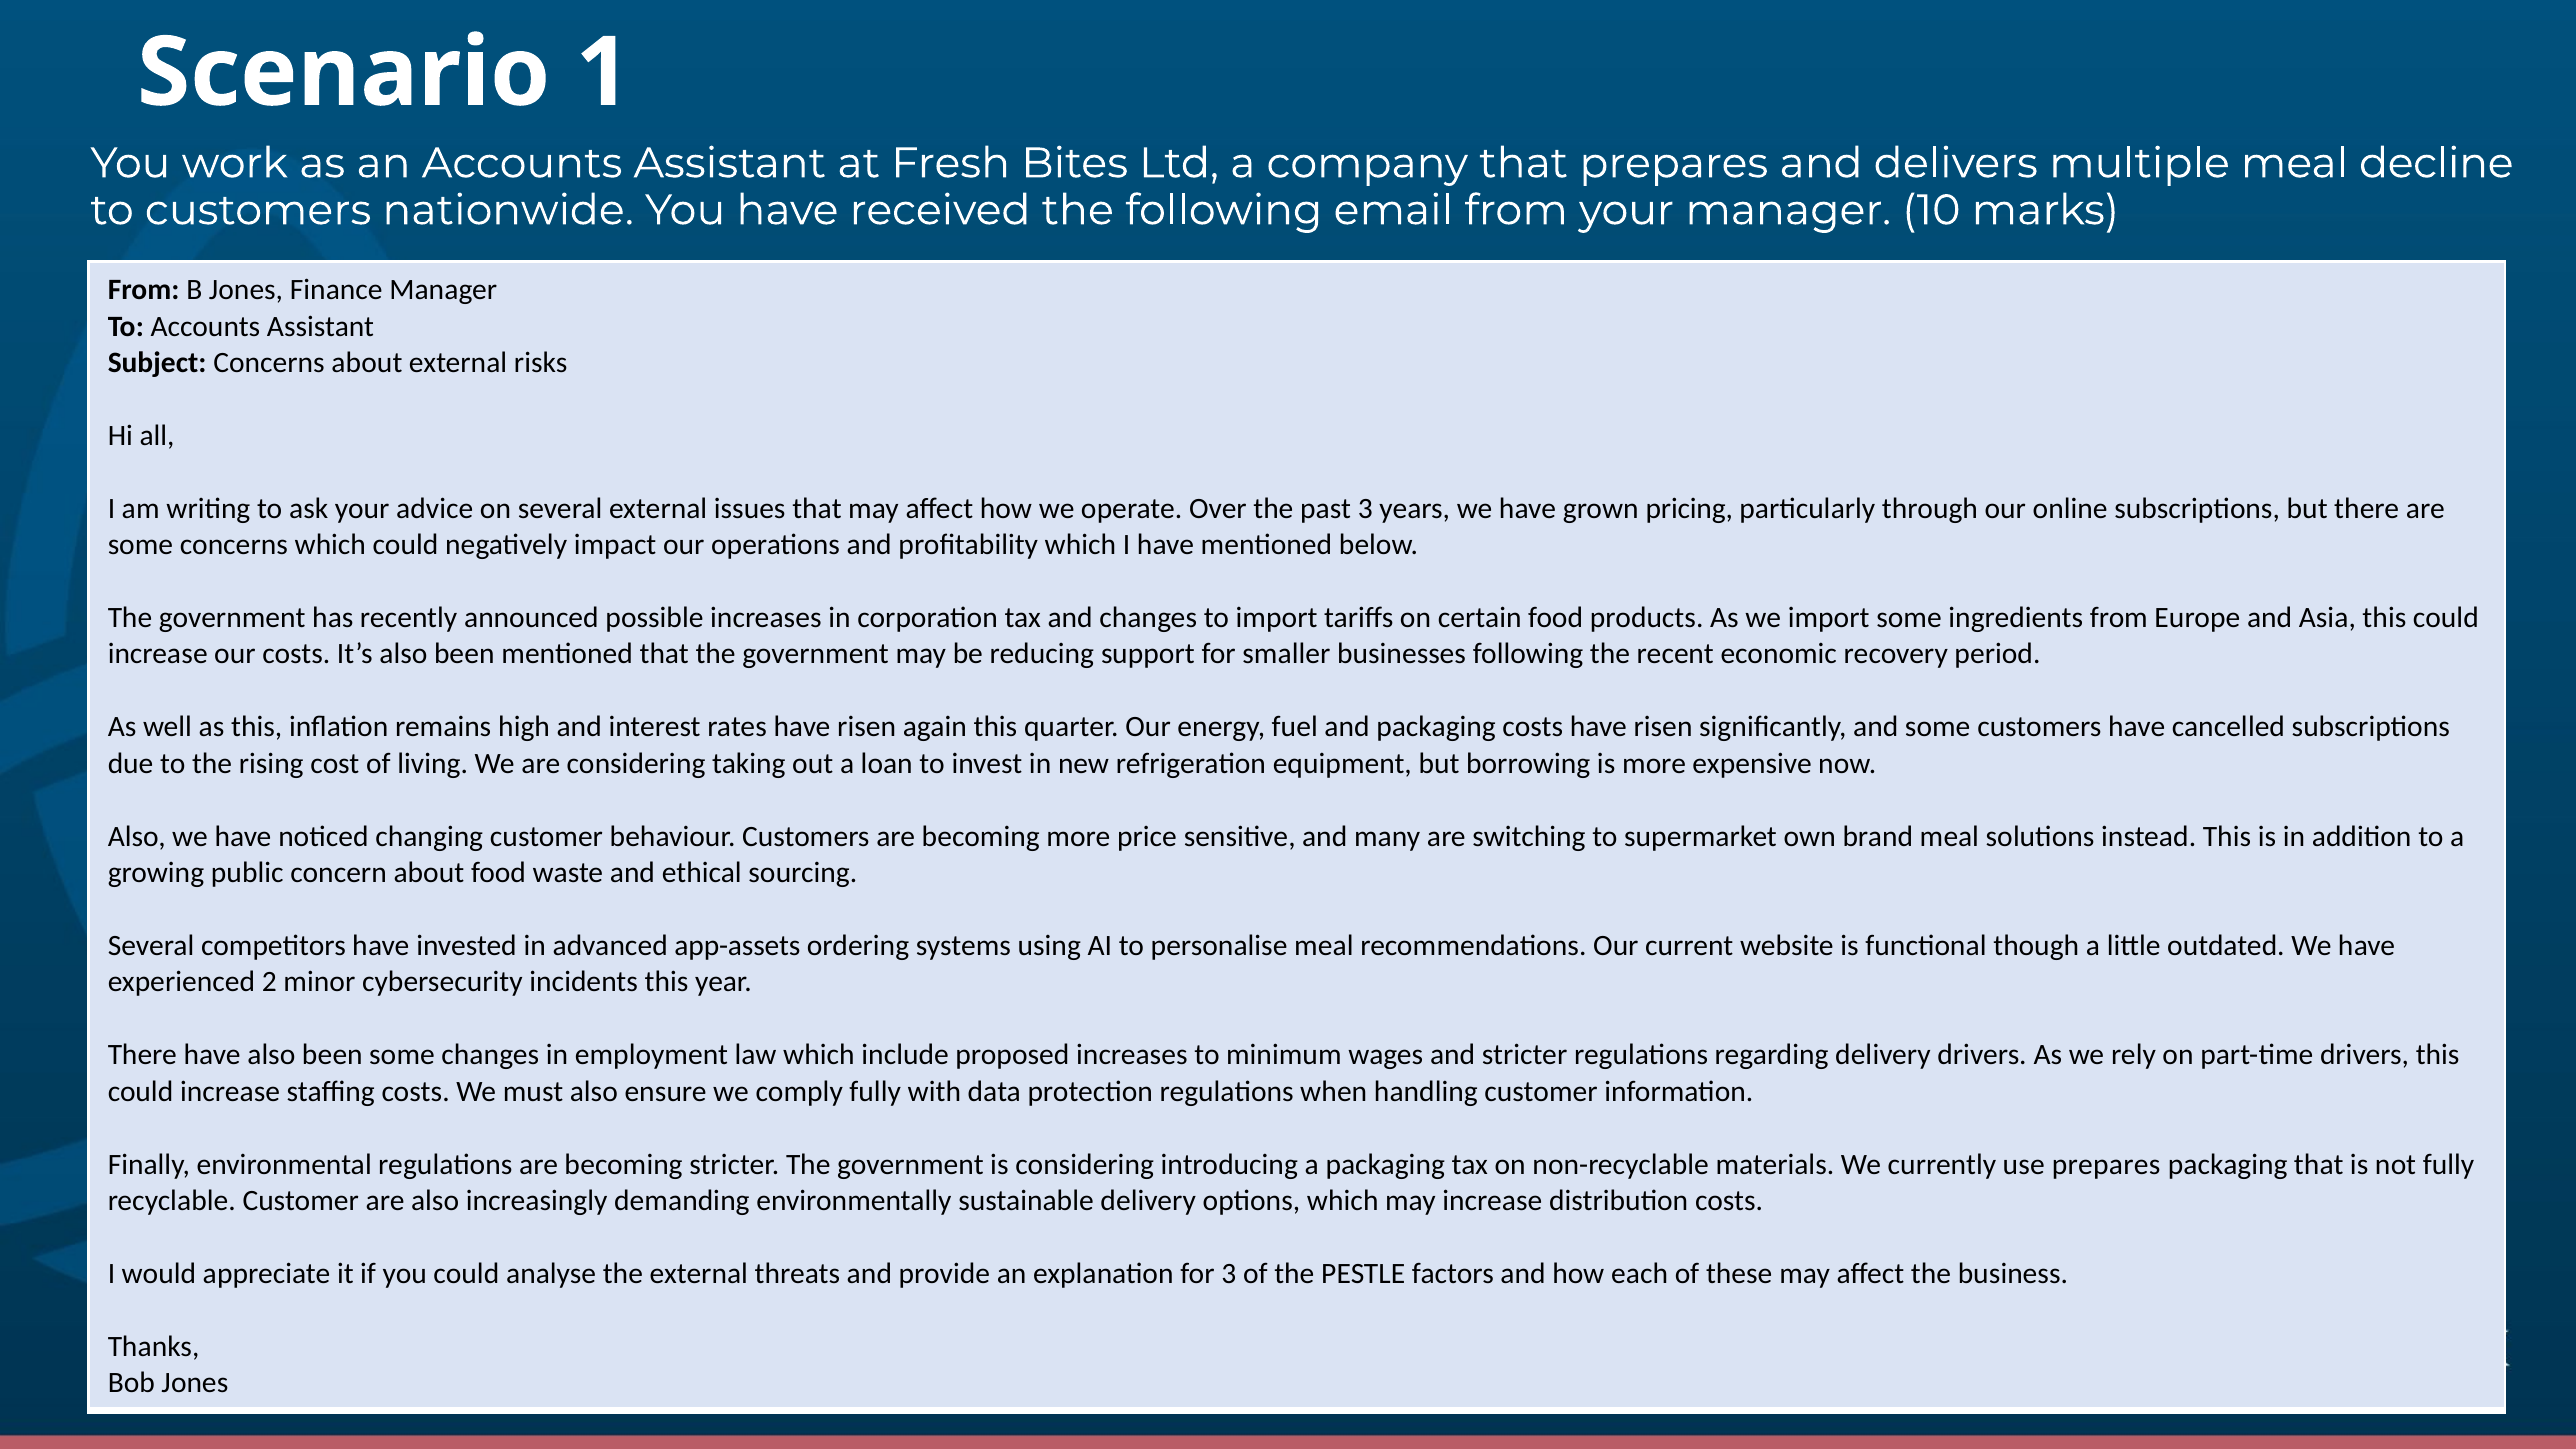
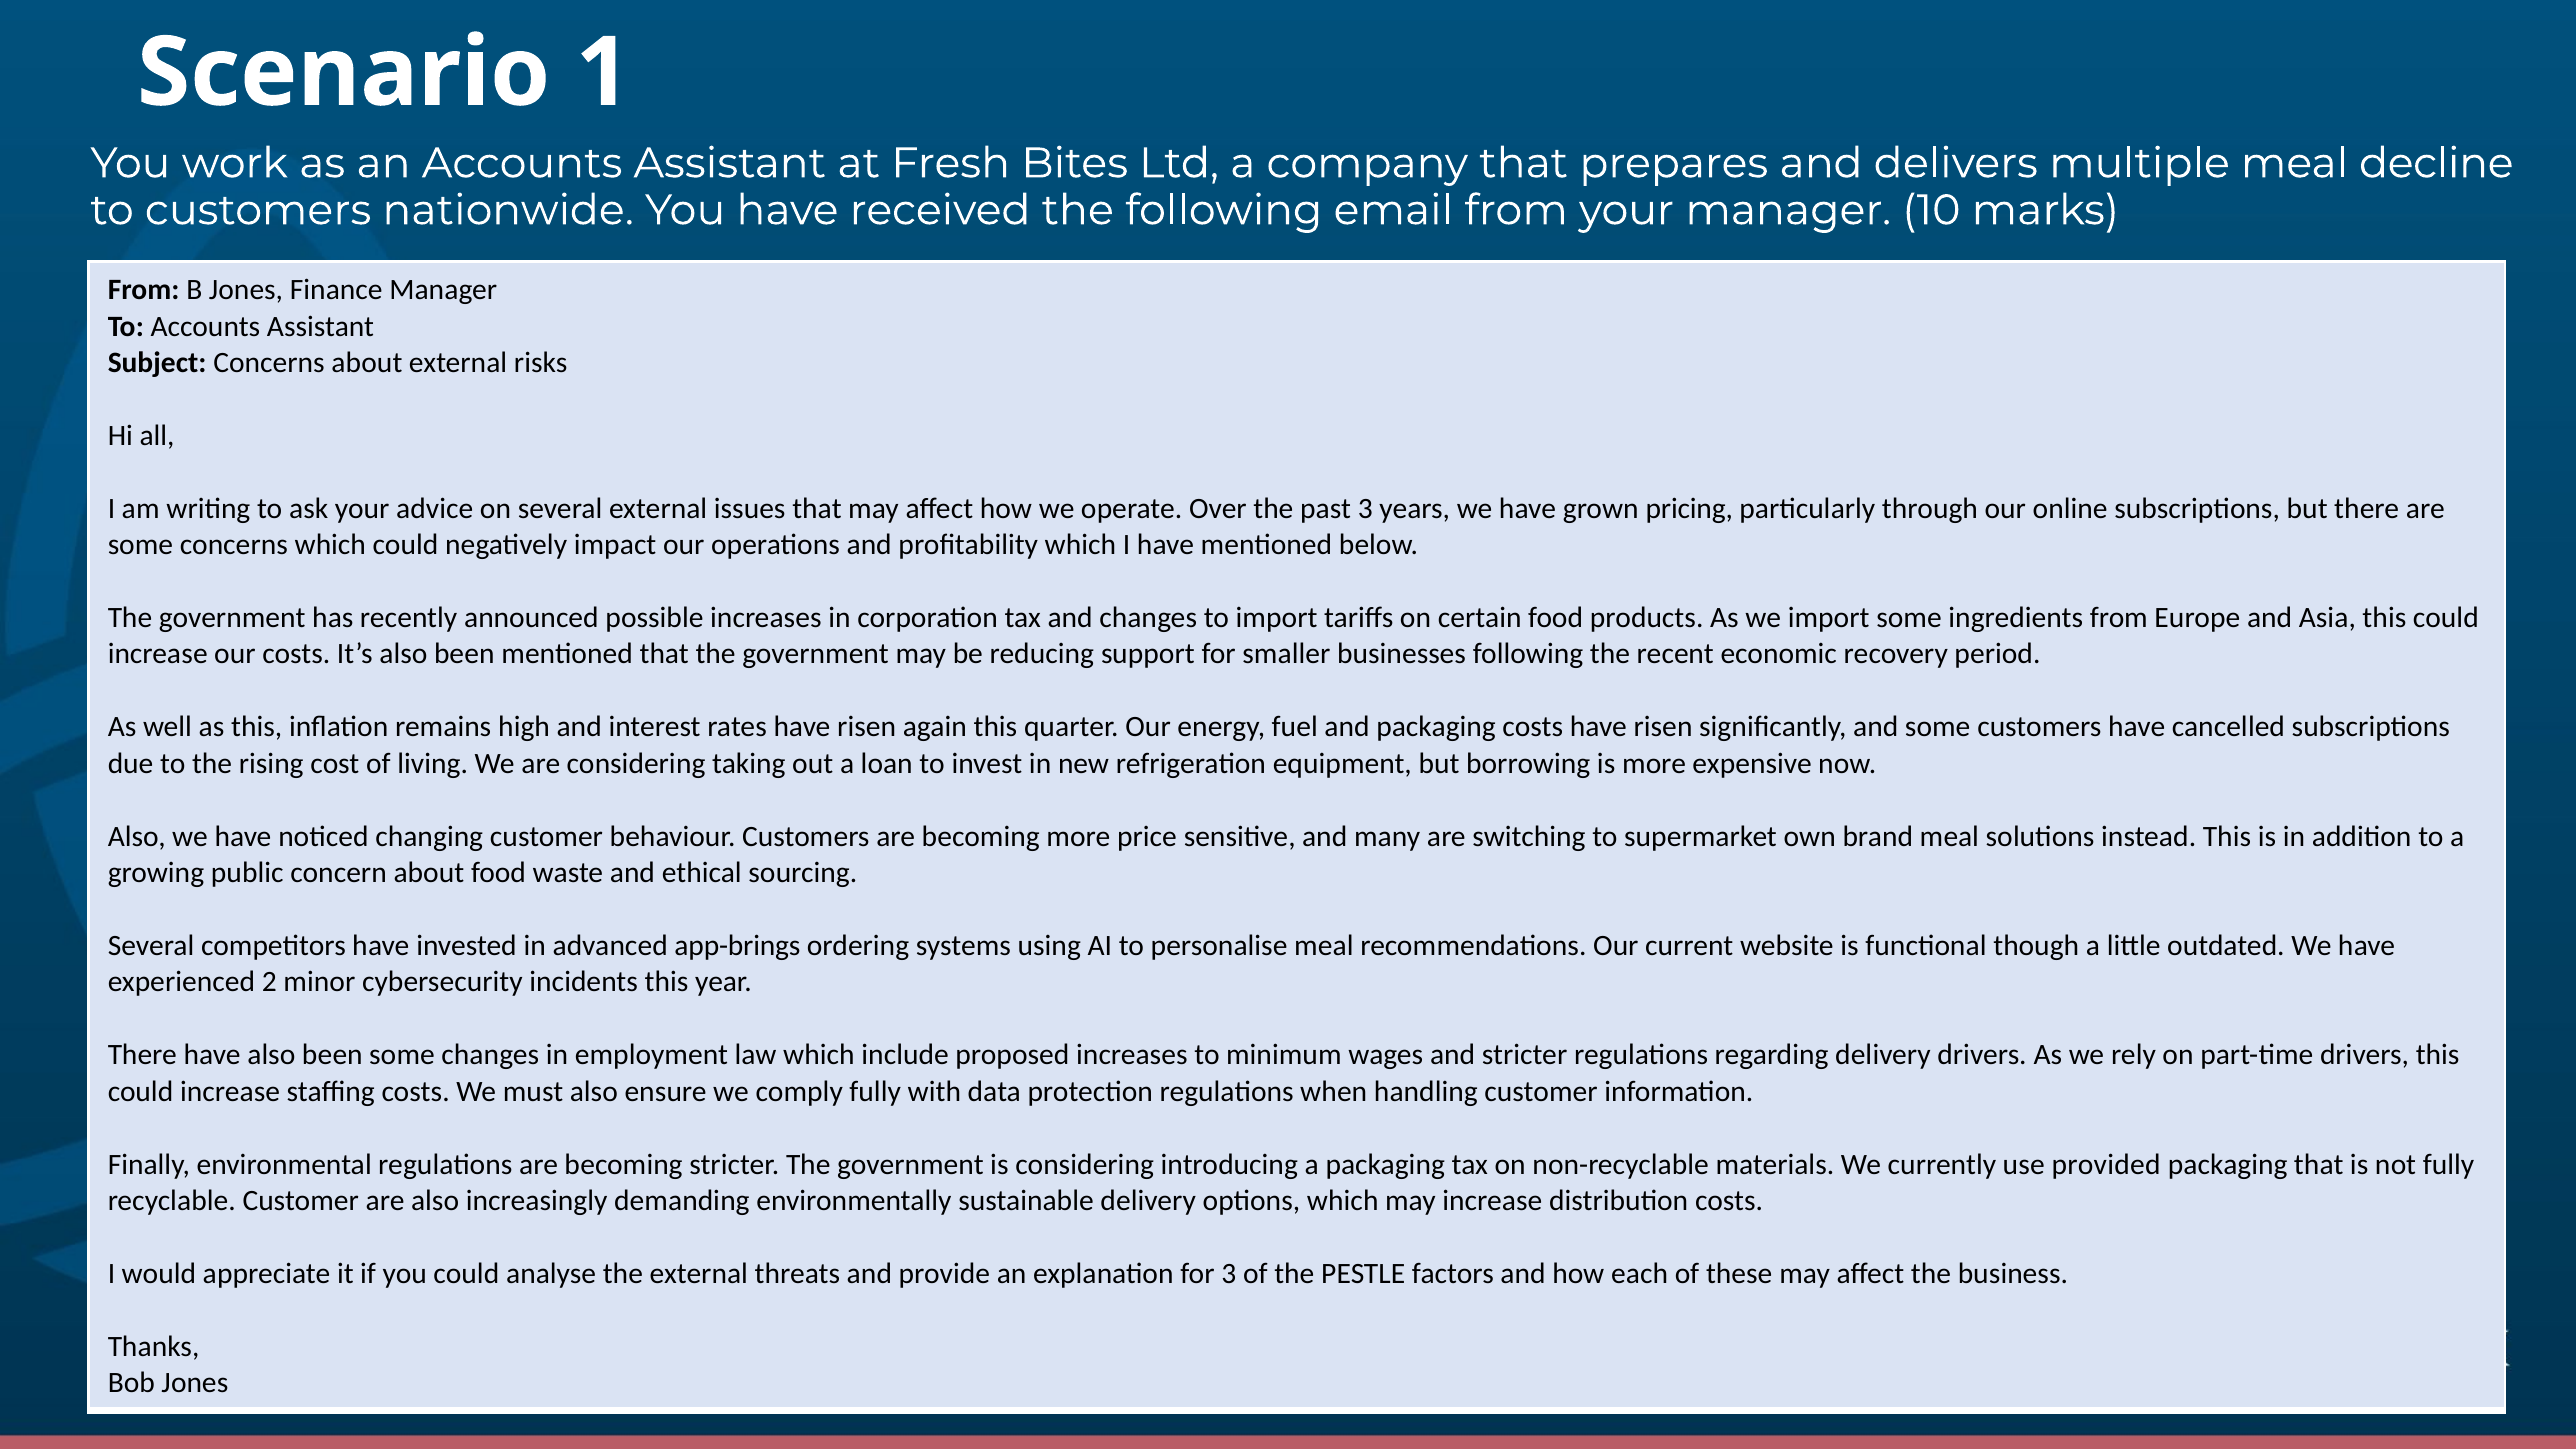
app-assets: app-assets -> app-brings
use prepares: prepares -> provided
